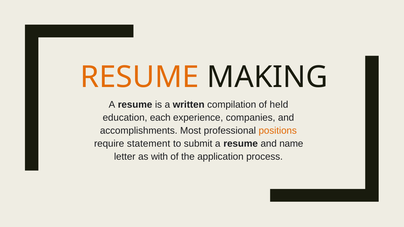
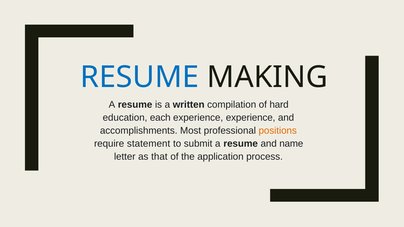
RESUME at (140, 77) colour: orange -> blue
held: held -> hard
experience companies: companies -> experience
with: with -> that
